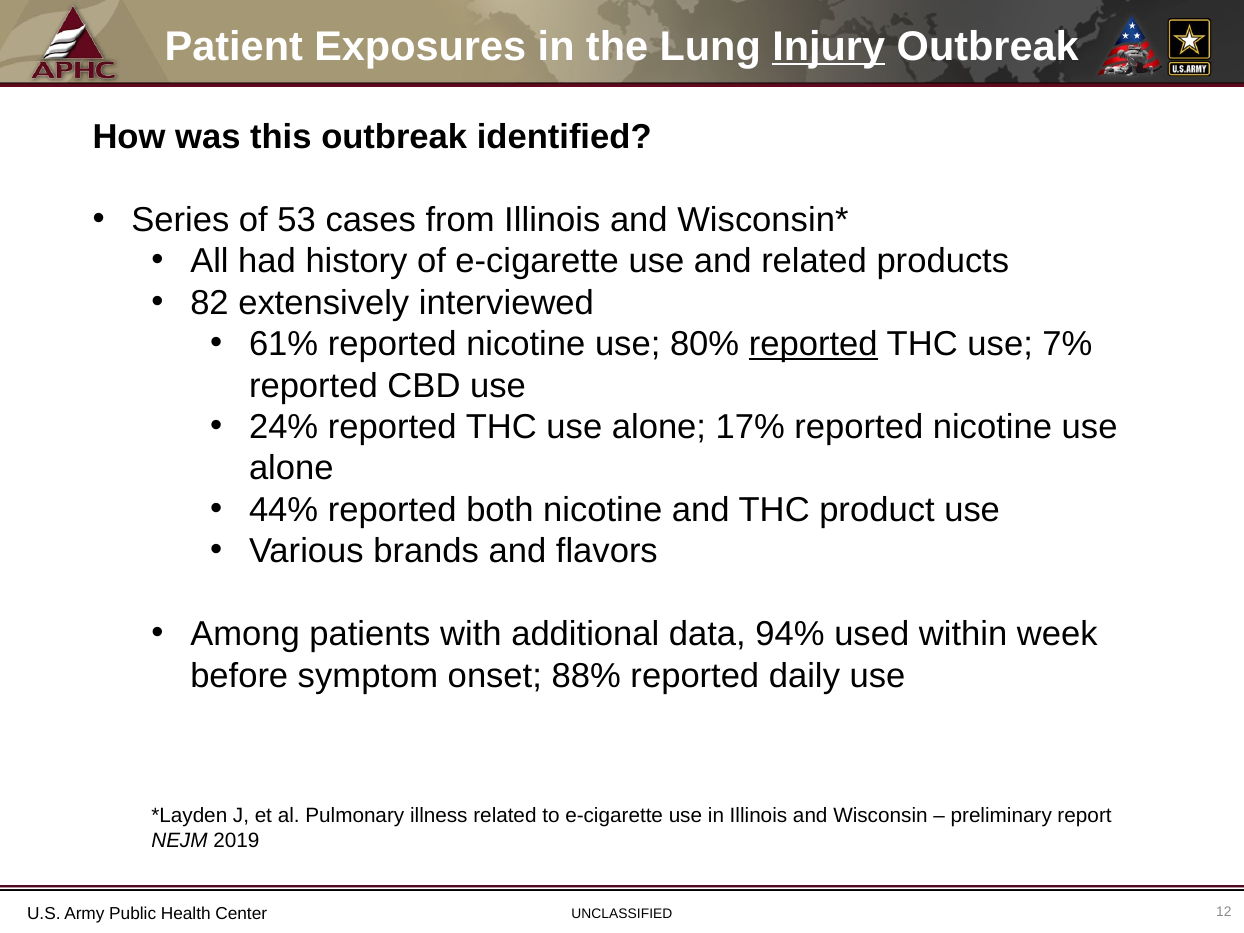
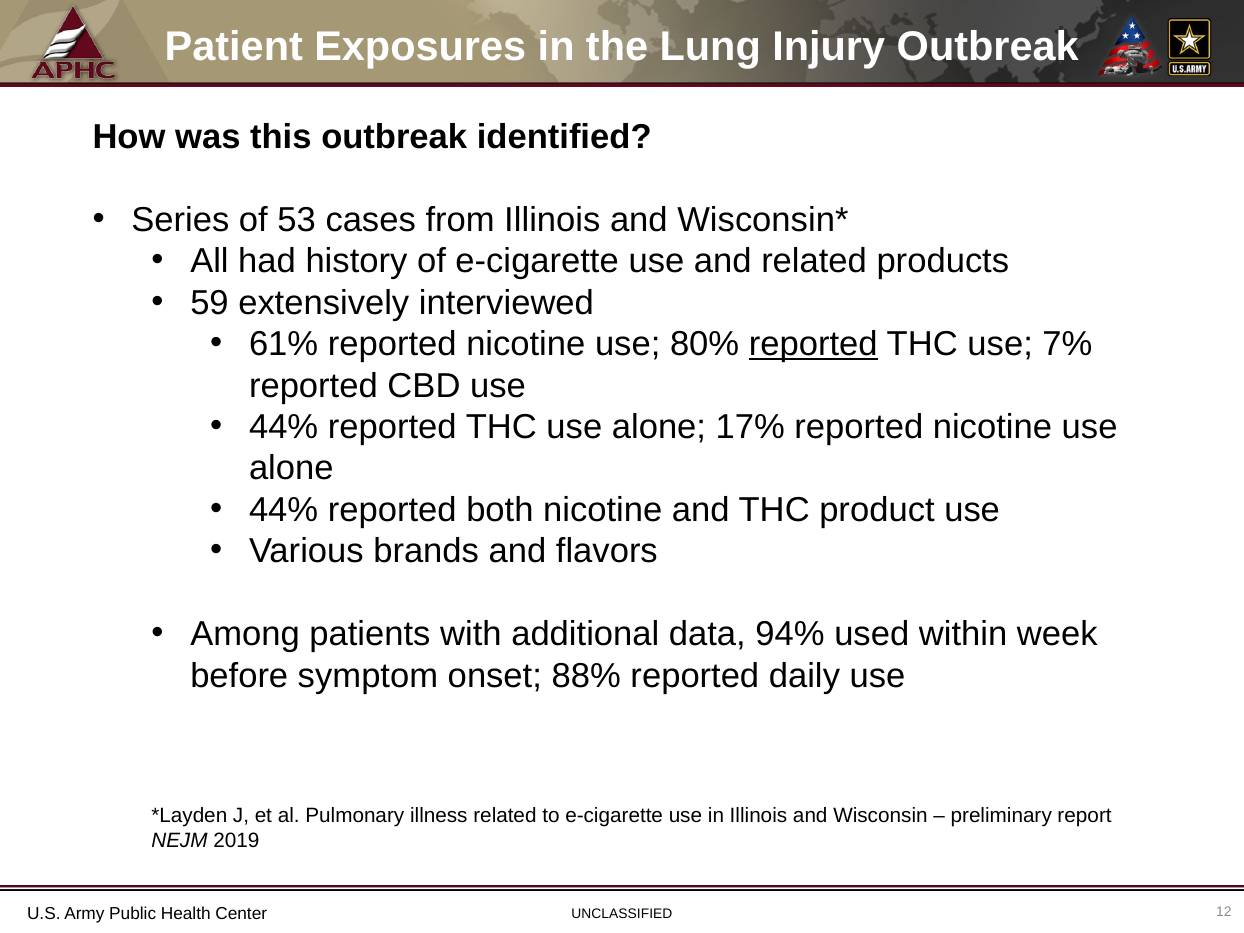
Injury underline: present -> none
82: 82 -> 59
24% at (284, 427): 24% -> 44%
